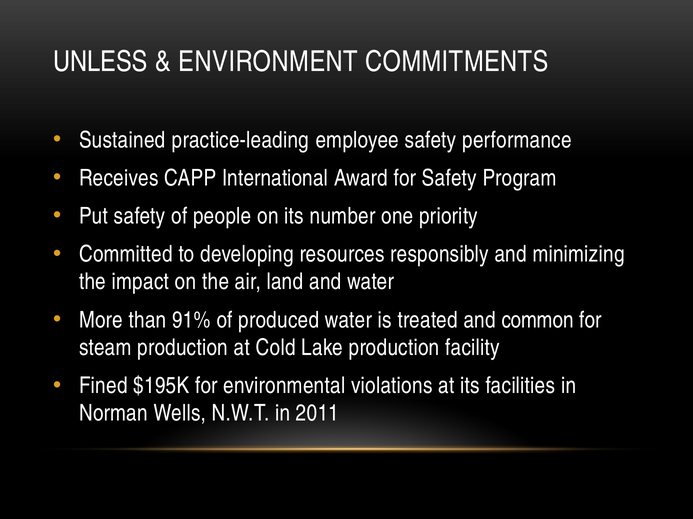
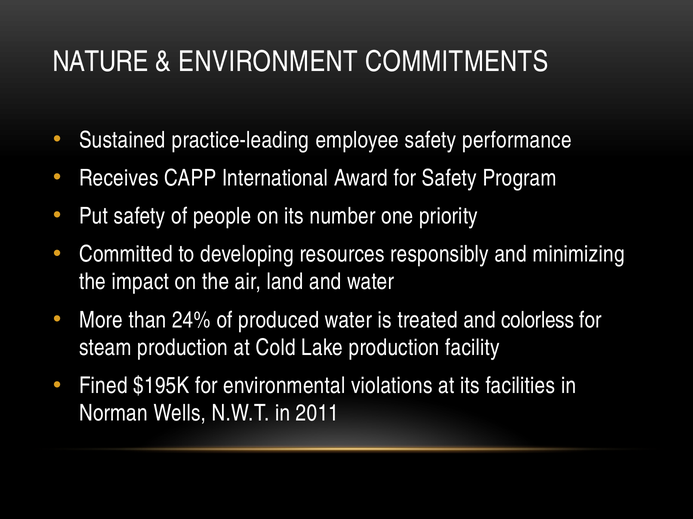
UNLESS: UNLESS -> NATURE
91%: 91% -> 24%
common: common -> colorless
